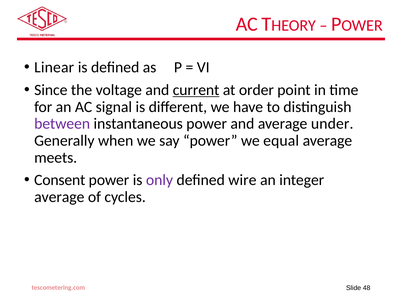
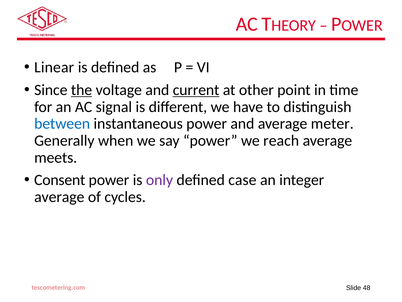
the underline: none -> present
order: order -> other
between colour: purple -> blue
under: under -> meter
equal: equal -> reach
wire: wire -> case
